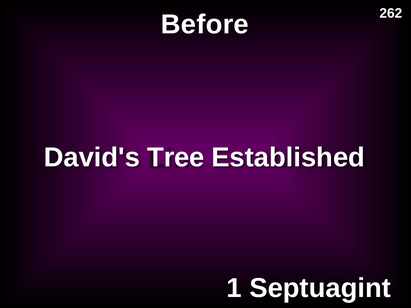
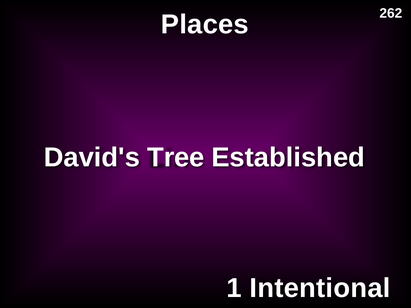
Before: Before -> Places
Septuagint: Septuagint -> Intentional
